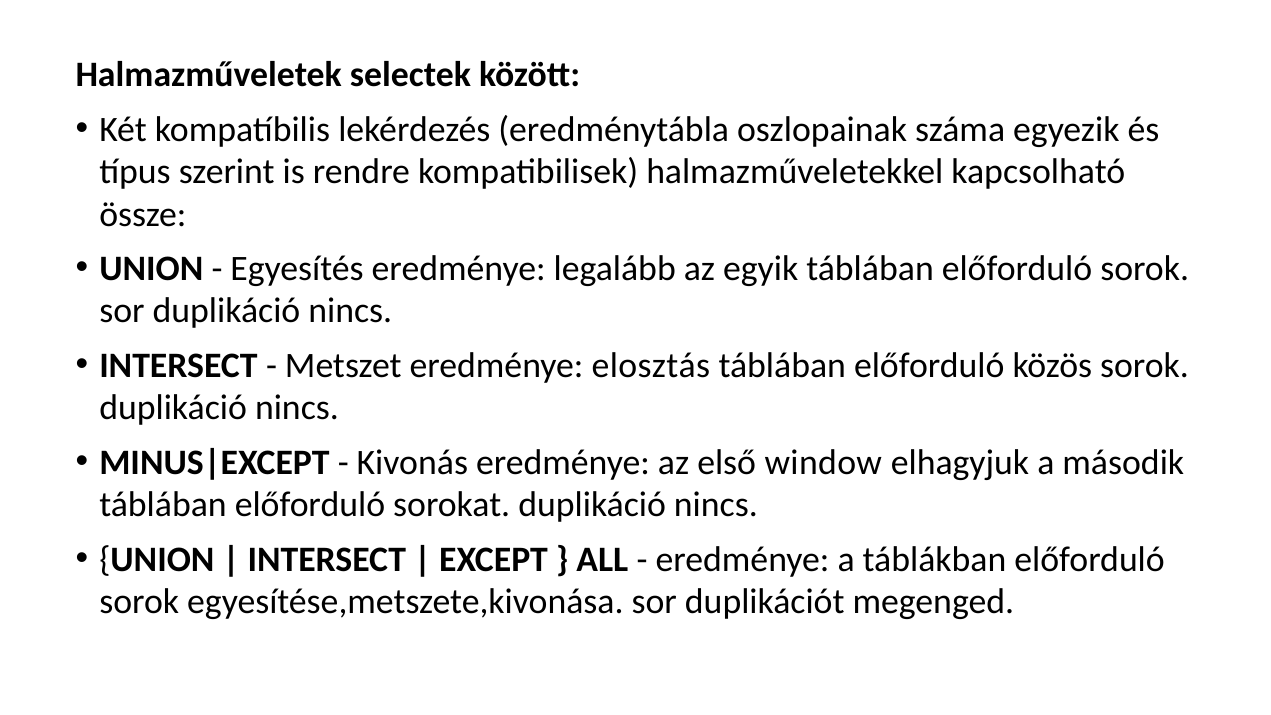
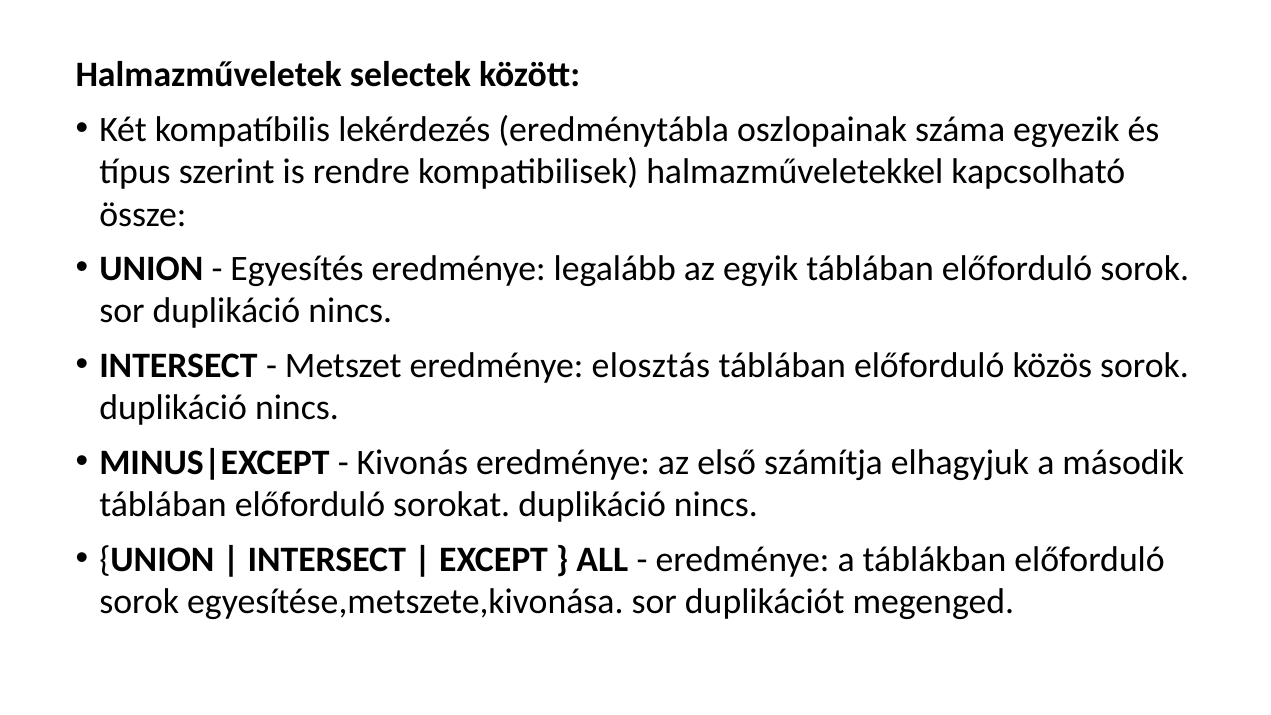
window: window -> számítja
